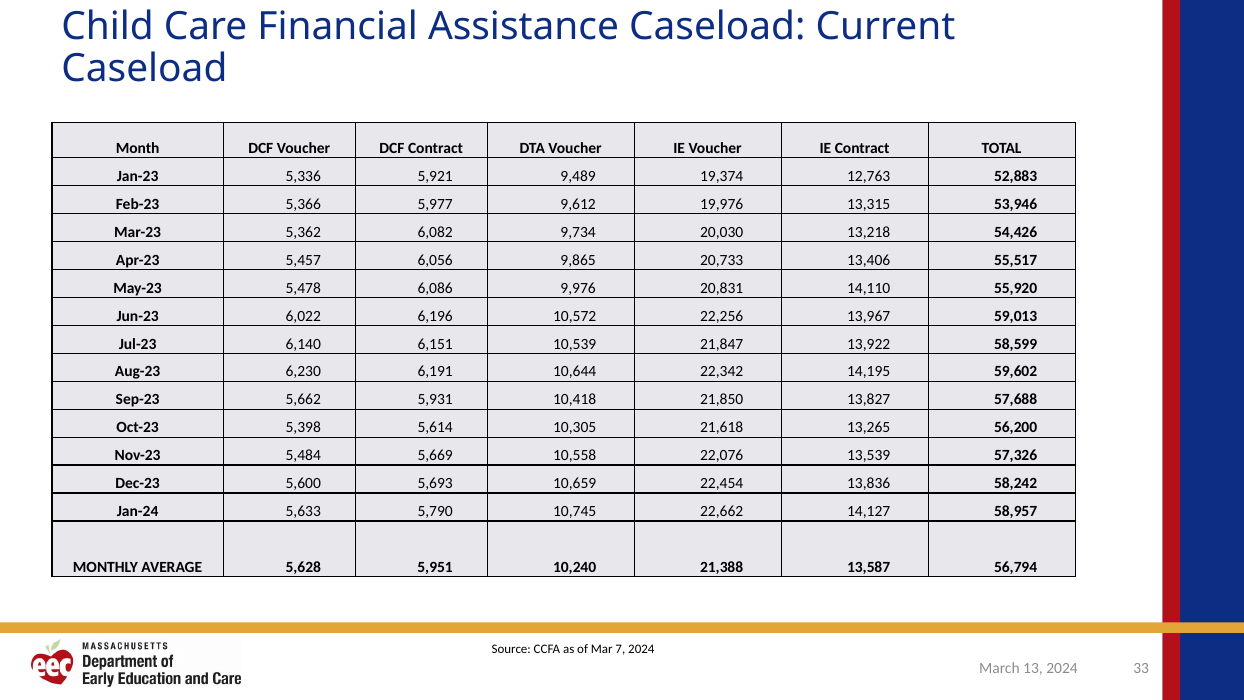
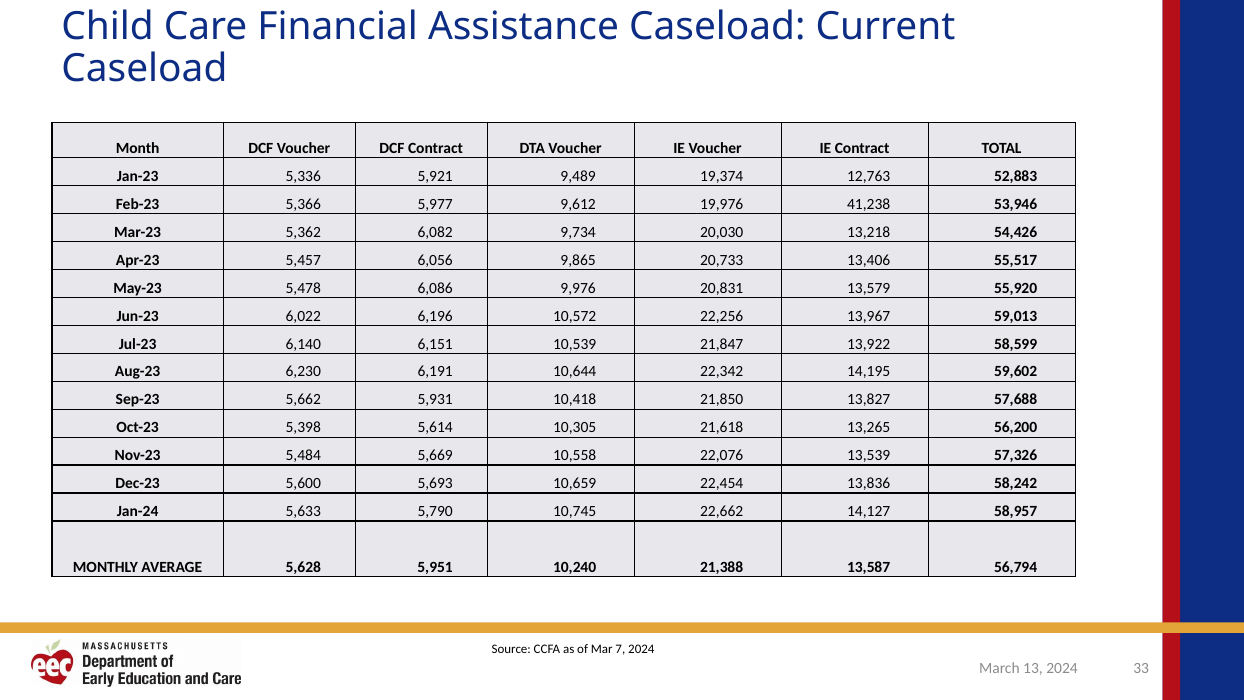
13,315: 13,315 -> 41,238
14,110: 14,110 -> 13,579
